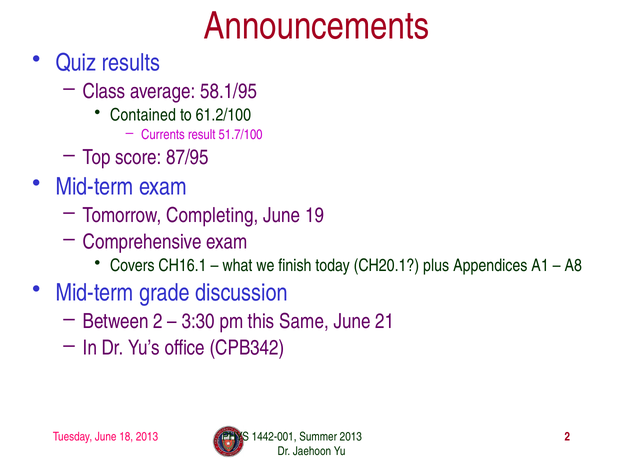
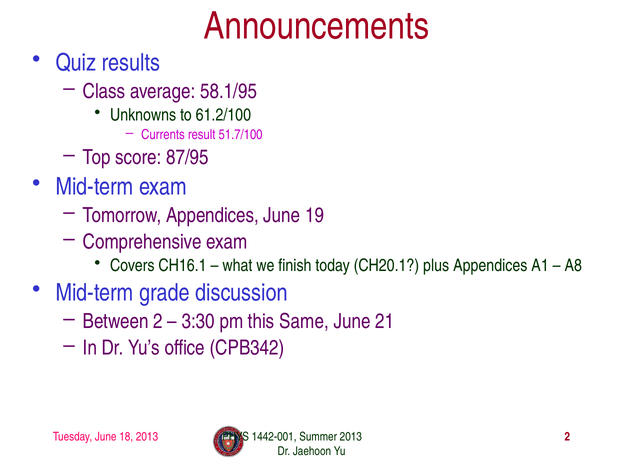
Contained: Contained -> Unknowns
Tomorrow Completing: Completing -> Appendices
